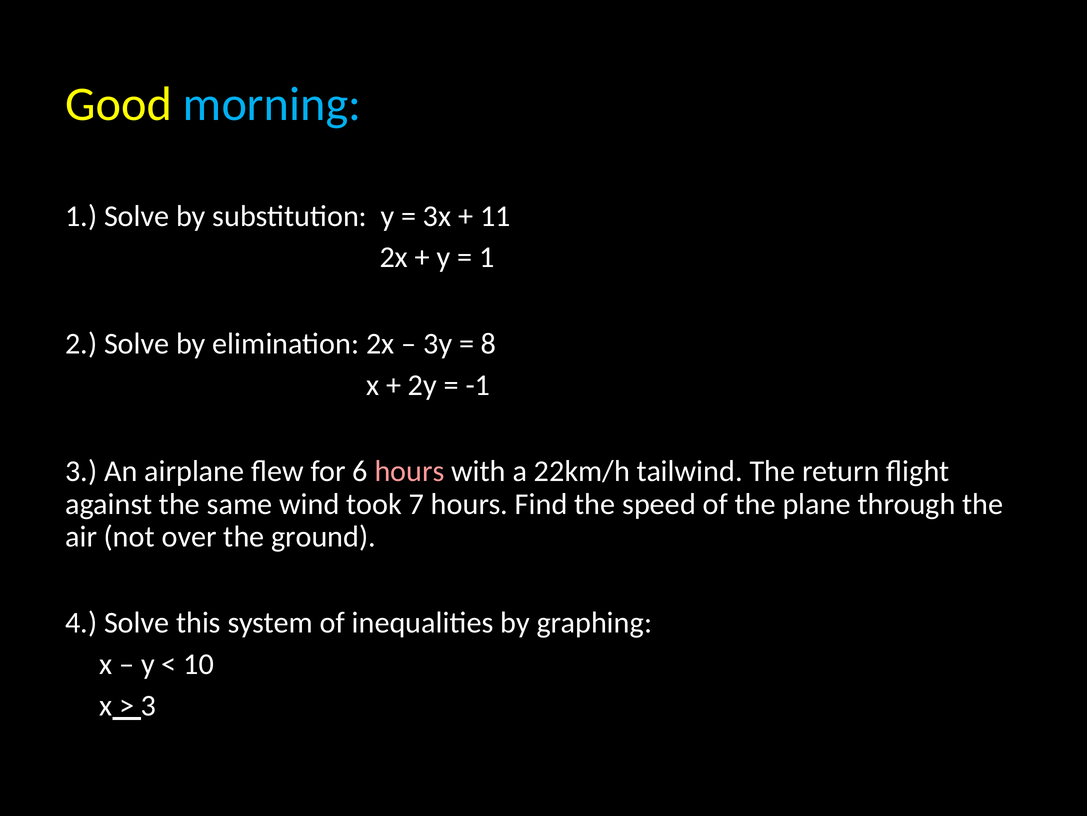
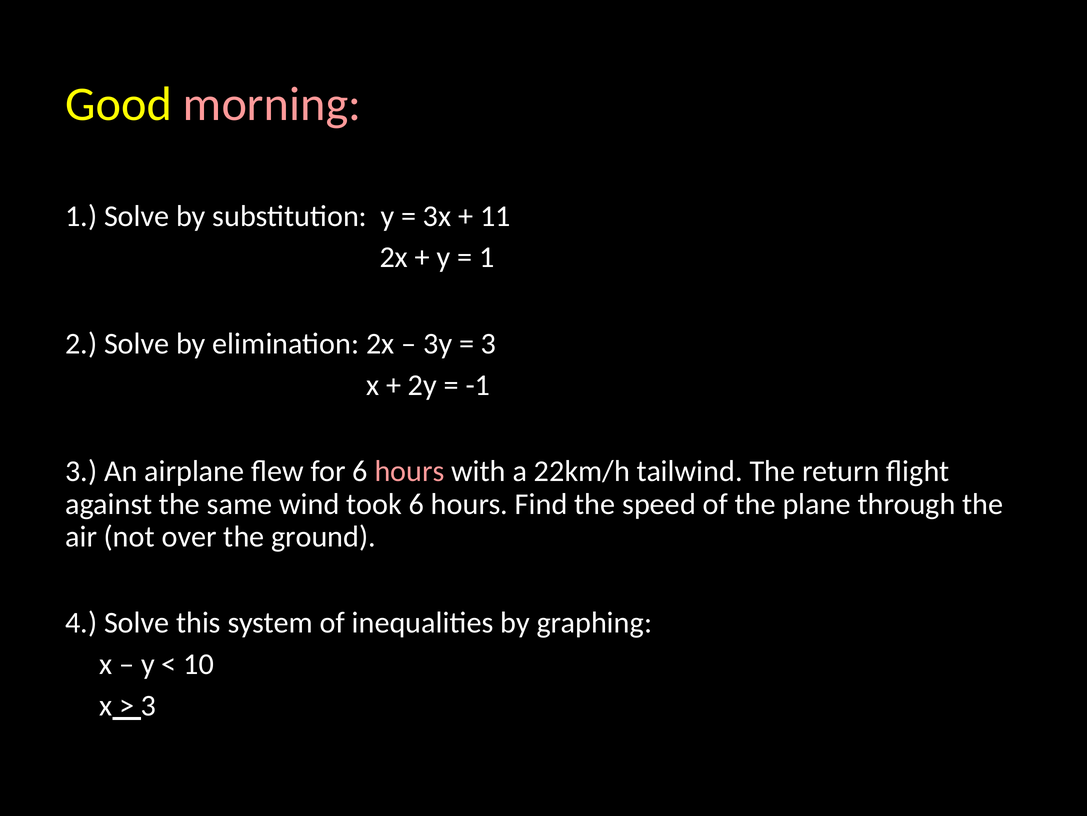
morning colour: light blue -> pink
8 at (489, 343): 8 -> 3
took 7: 7 -> 6
